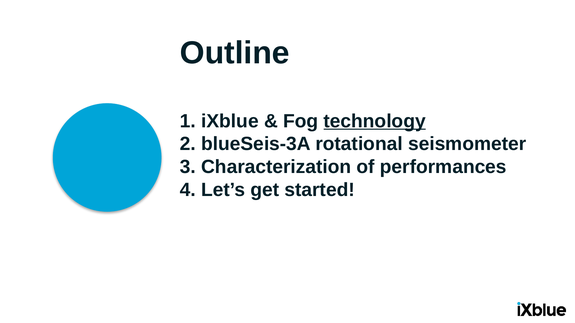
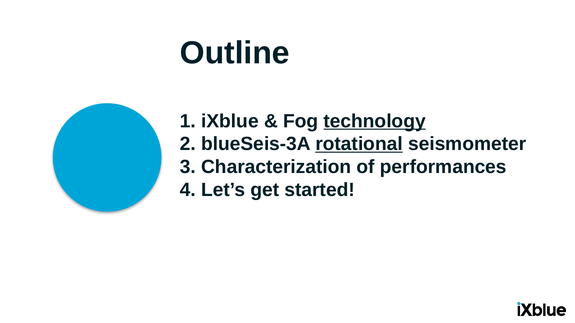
rotational underline: none -> present
